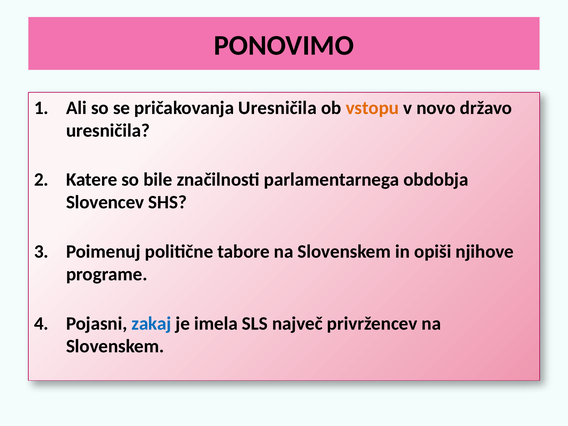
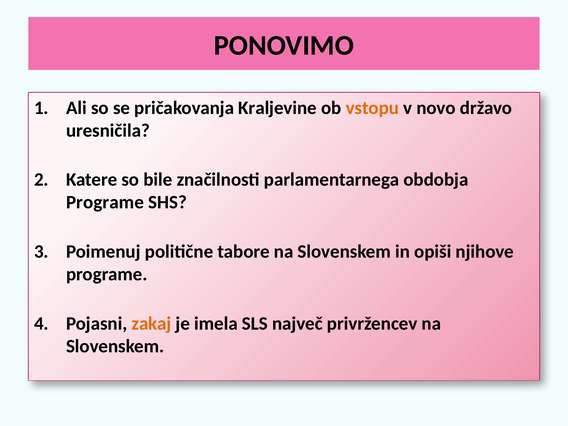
pričakovanja Uresničila: Uresničila -> Kraljevine
Slovencev at (105, 202): Slovencev -> Programe
zakaj colour: blue -> orange
